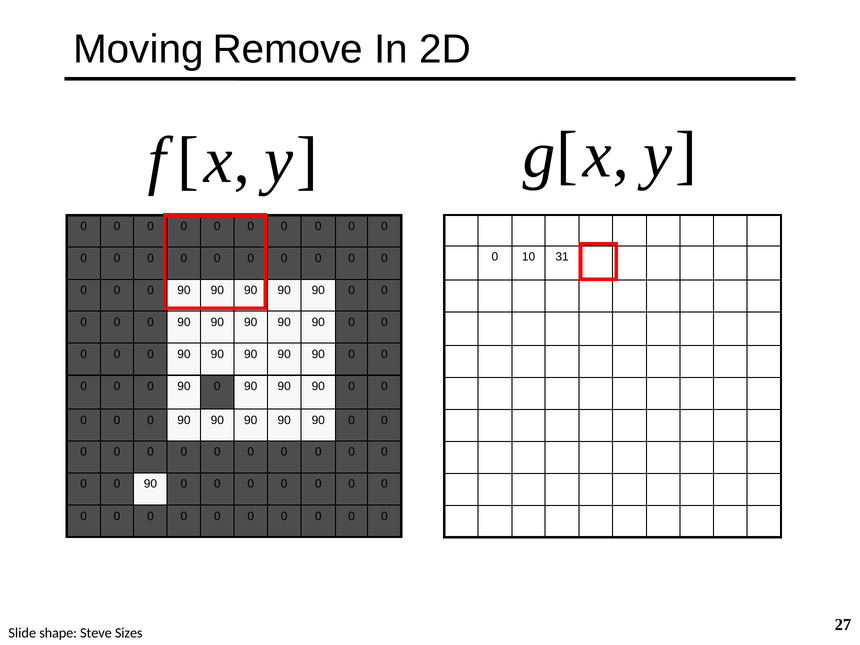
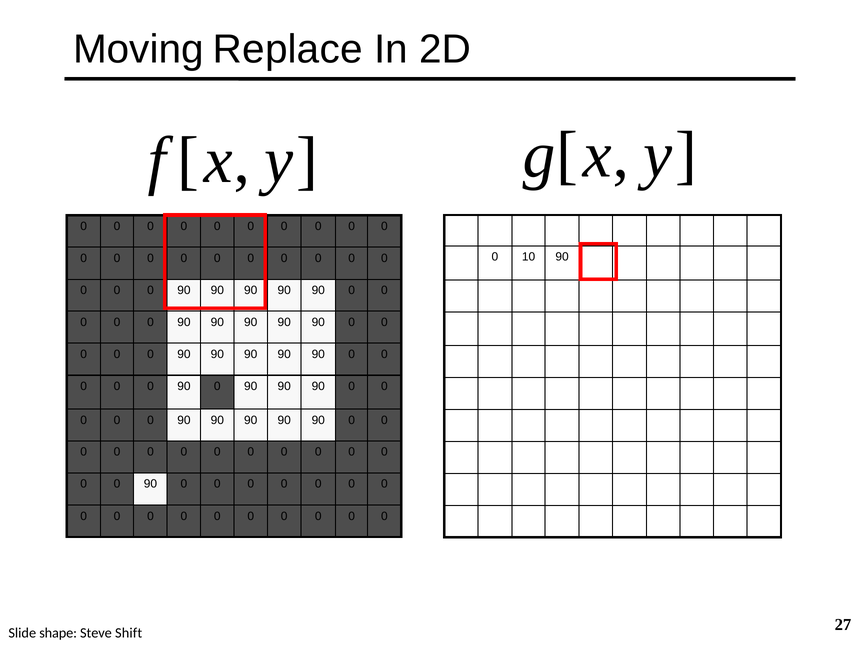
Remove: Remove -> Replace
10 31: 31 -> 90
Sizes: Sizes -> Shift
